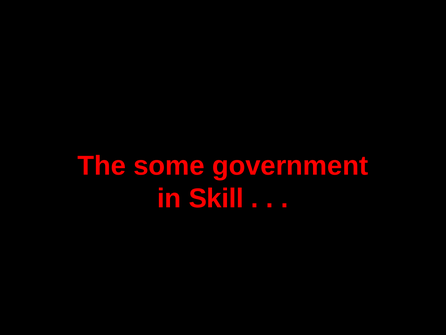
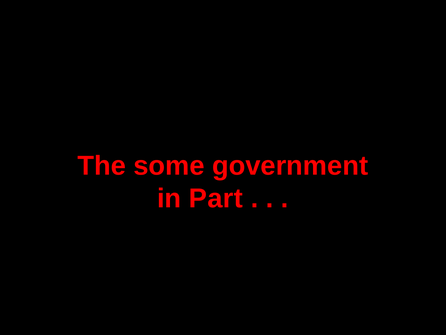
Skill: Skill -> Part
